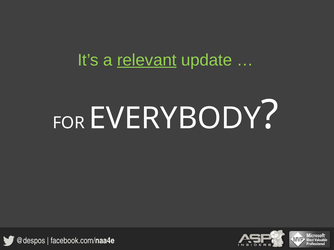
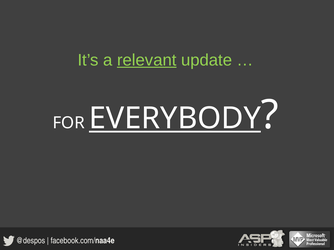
EVERYBODY underline: none -> present
